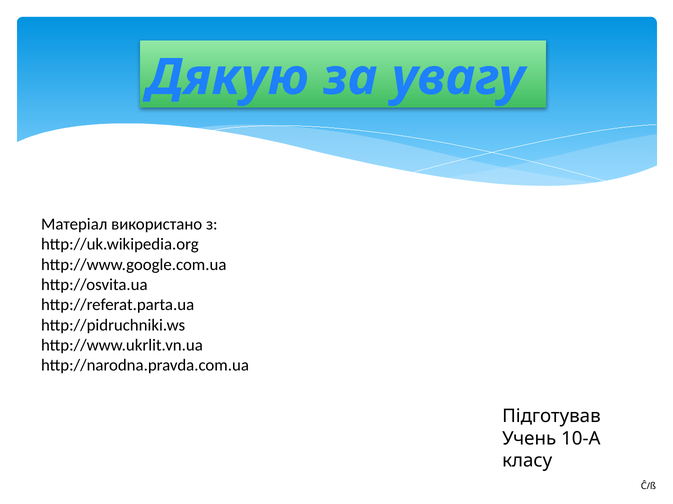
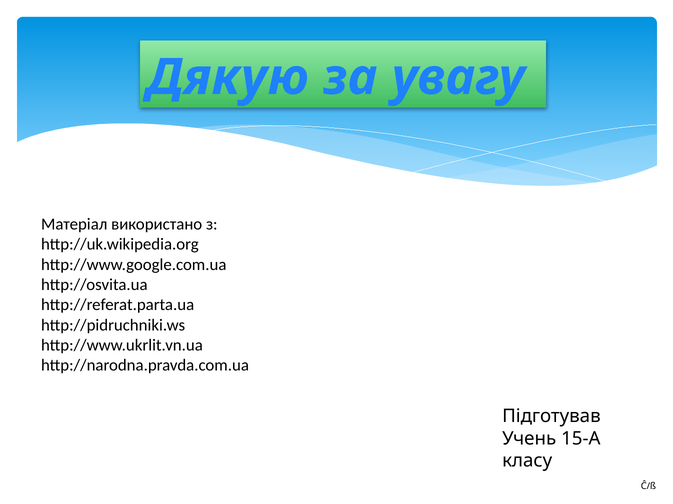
10-А: 10-А -> 15-А
